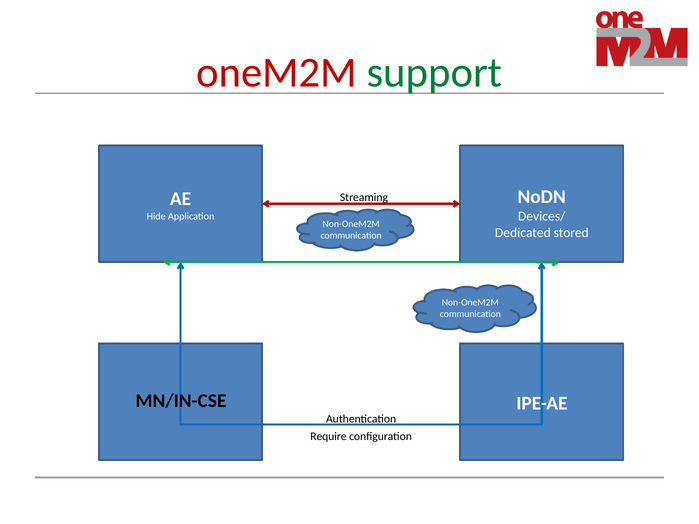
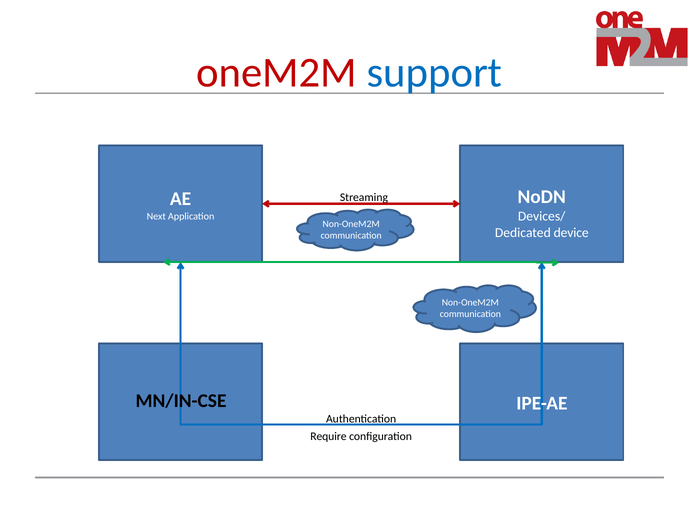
support colour: green -> blue
Hide: Hide -> Next
stored: stored -> device
